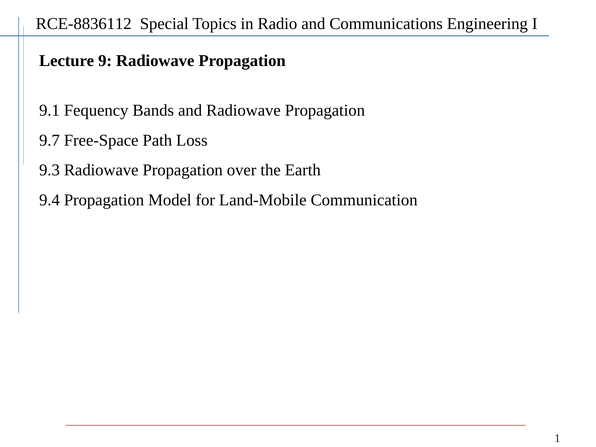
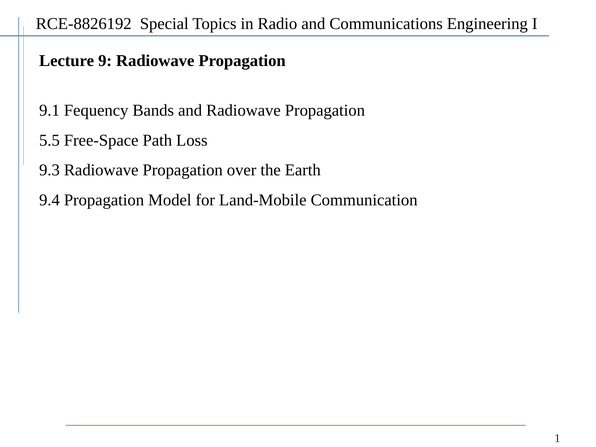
RCE-8836112: RCE-8836112 -> RCE-8826192
9.7: 9.7 -> 5.5
